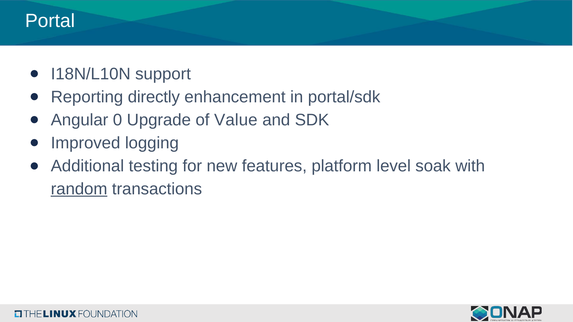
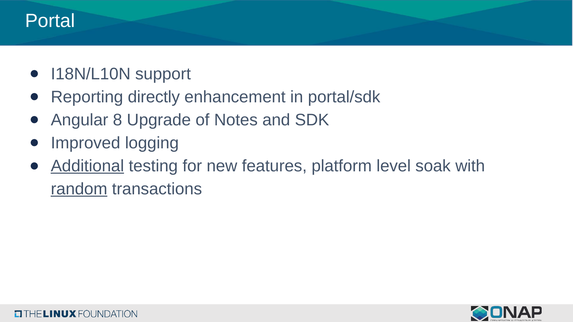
0: 0 -> 8
Value: Value -> Notes
Additional underline: none -> present
